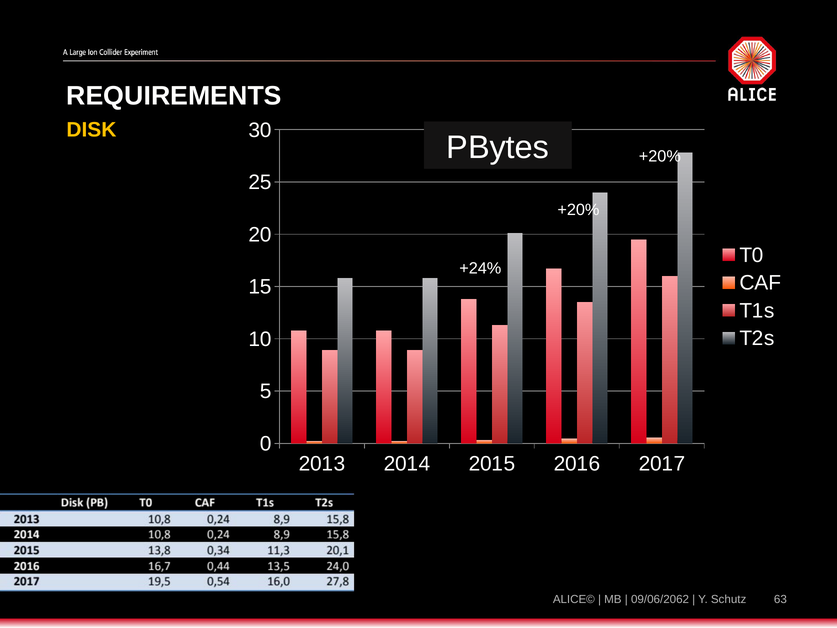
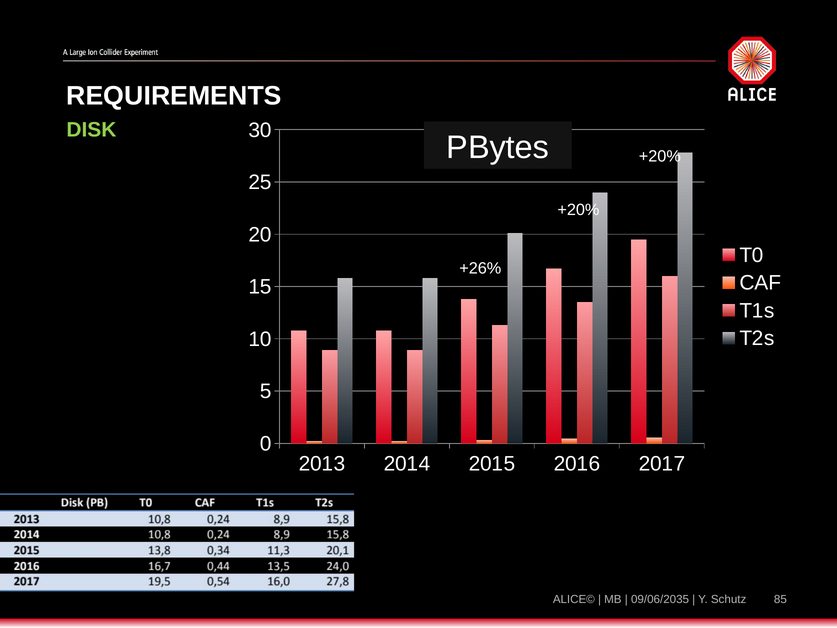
DISK colour: yellow -> light green
+24%: +24% -> +26%
09/06/2062: 09/06/2062 -> 09/06/2035
63: 63 -> 85
